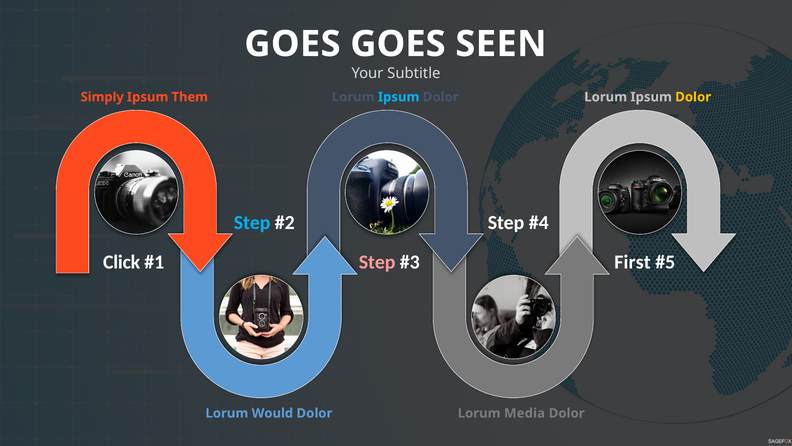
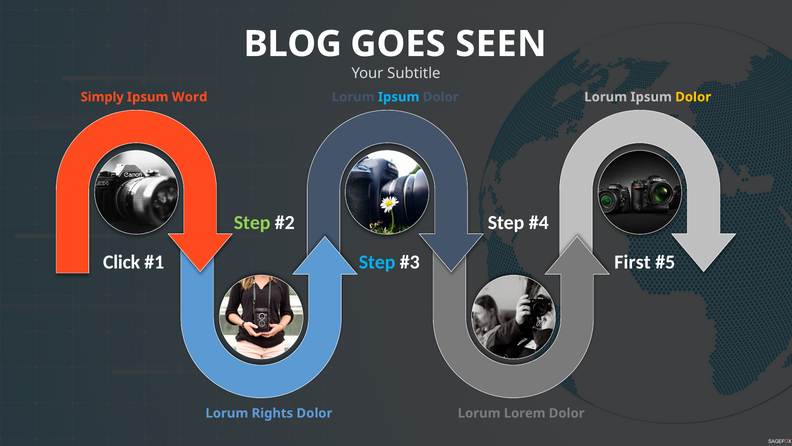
GOES at (292, 44): GOES -> BLOG
Them: Them -> Word
Step at (252, 223) colour: light blue -> light green
Step at (377, 262) colour: pink -> light blue
Would: Would -> Rights
Media: Media -> Lorem
